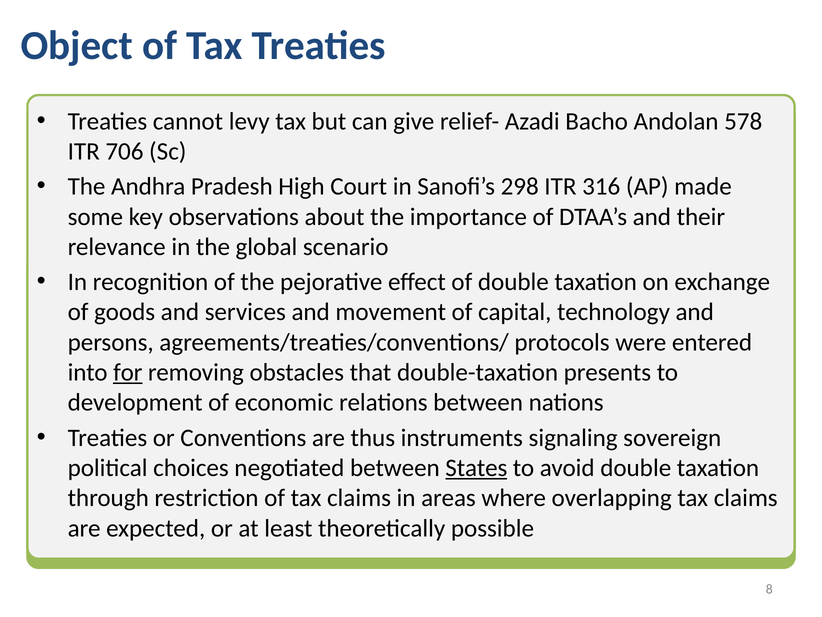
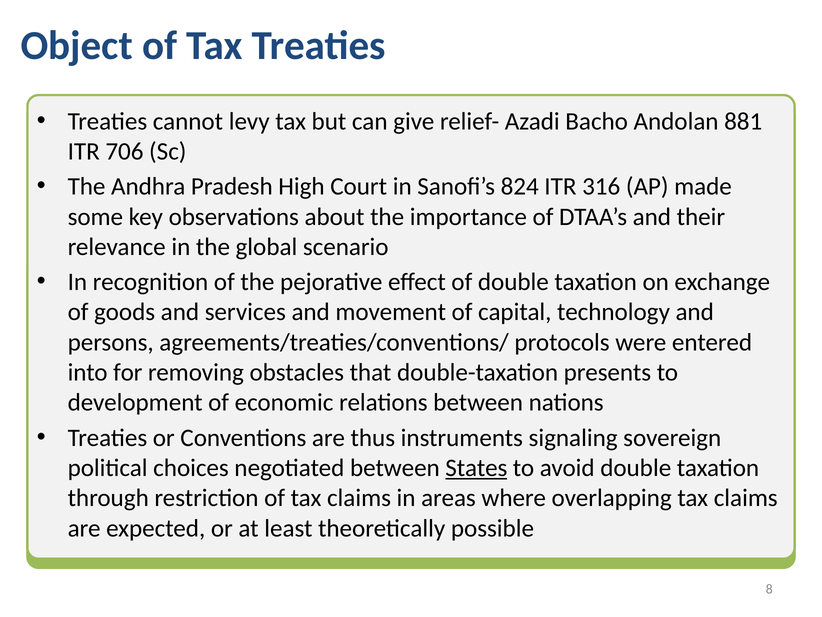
578: 578 -> 881
298: 298 -> 824
for underline: present -> none
